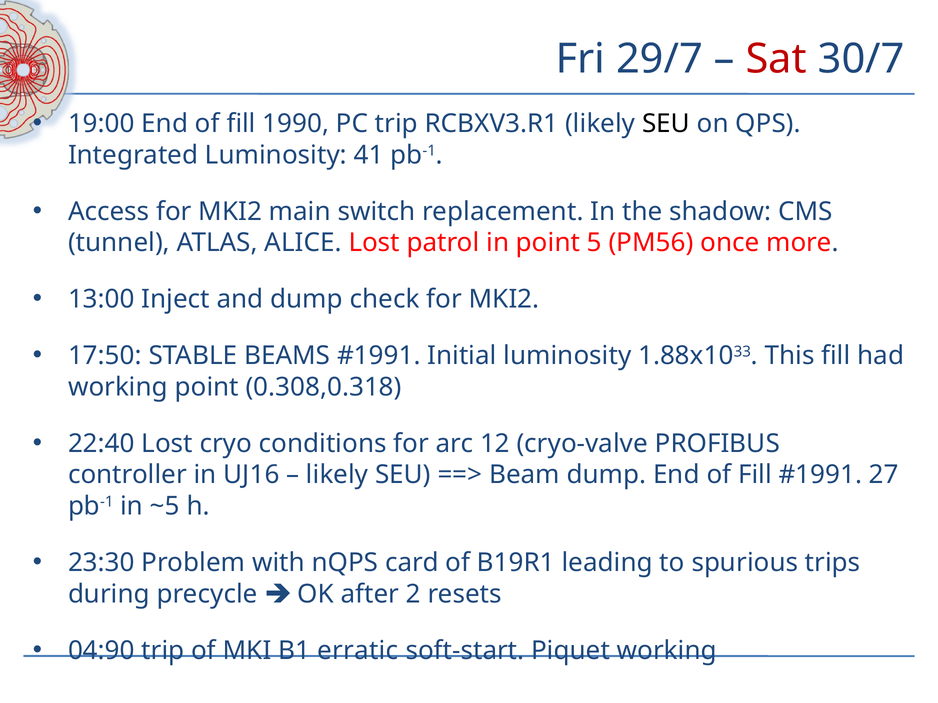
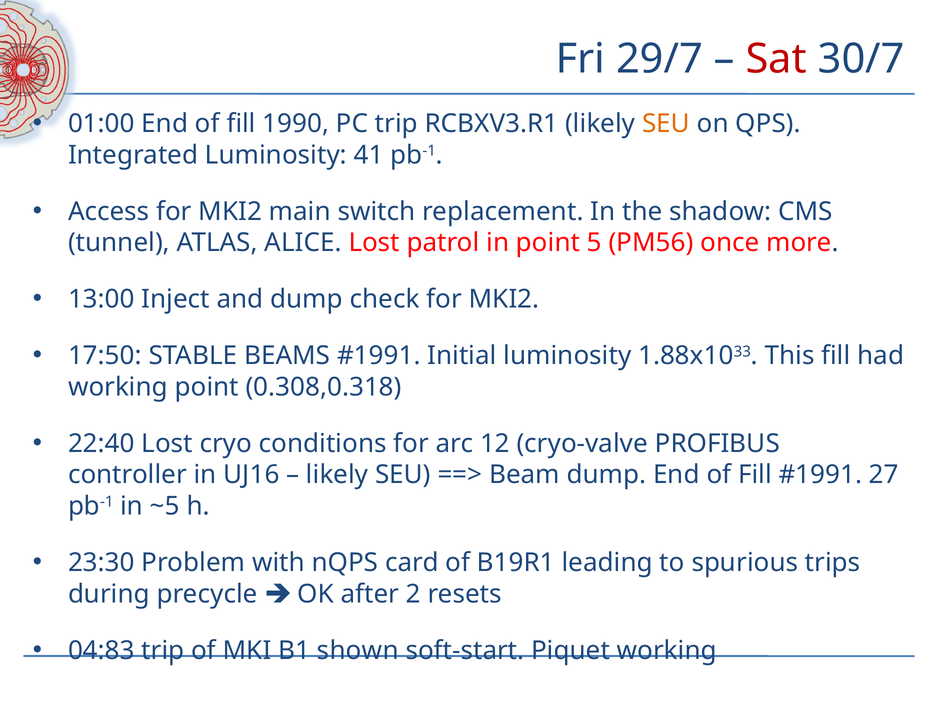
19:00: 19:00 -> 01:00
SEU at (666, 124) colour: black -> orange
04:90: 04:90 -> 04:83
erratic: erratic -> shown
